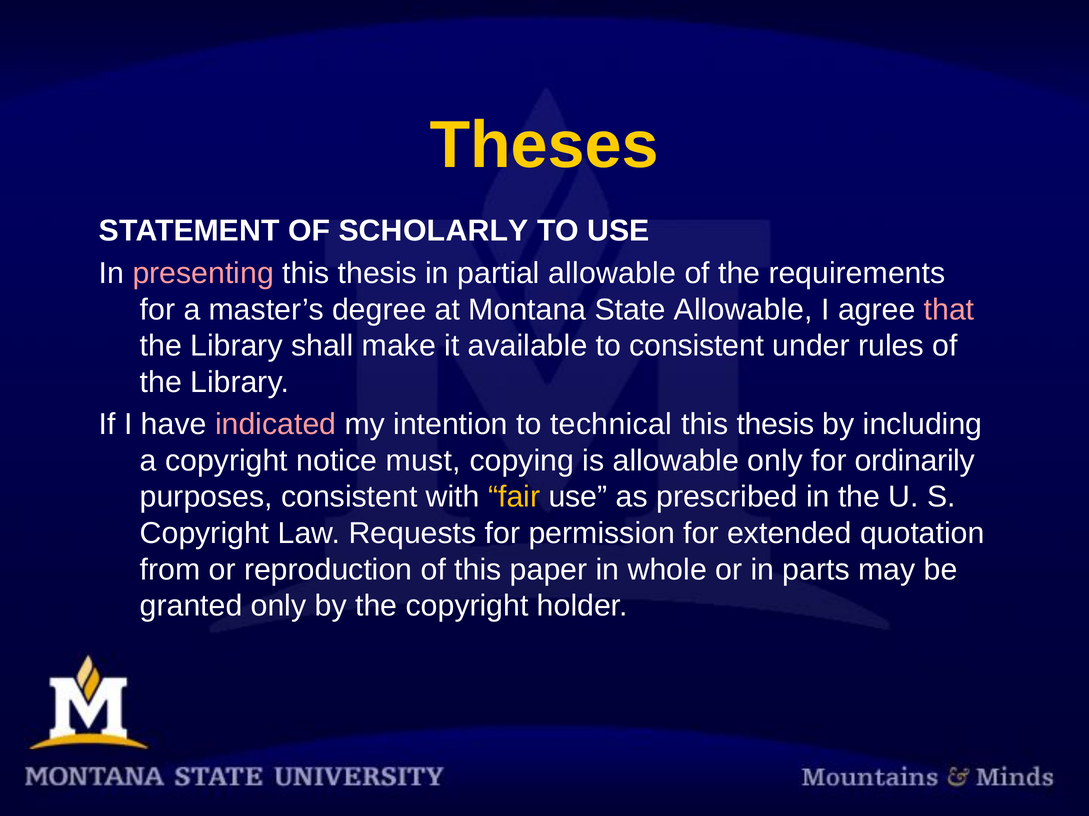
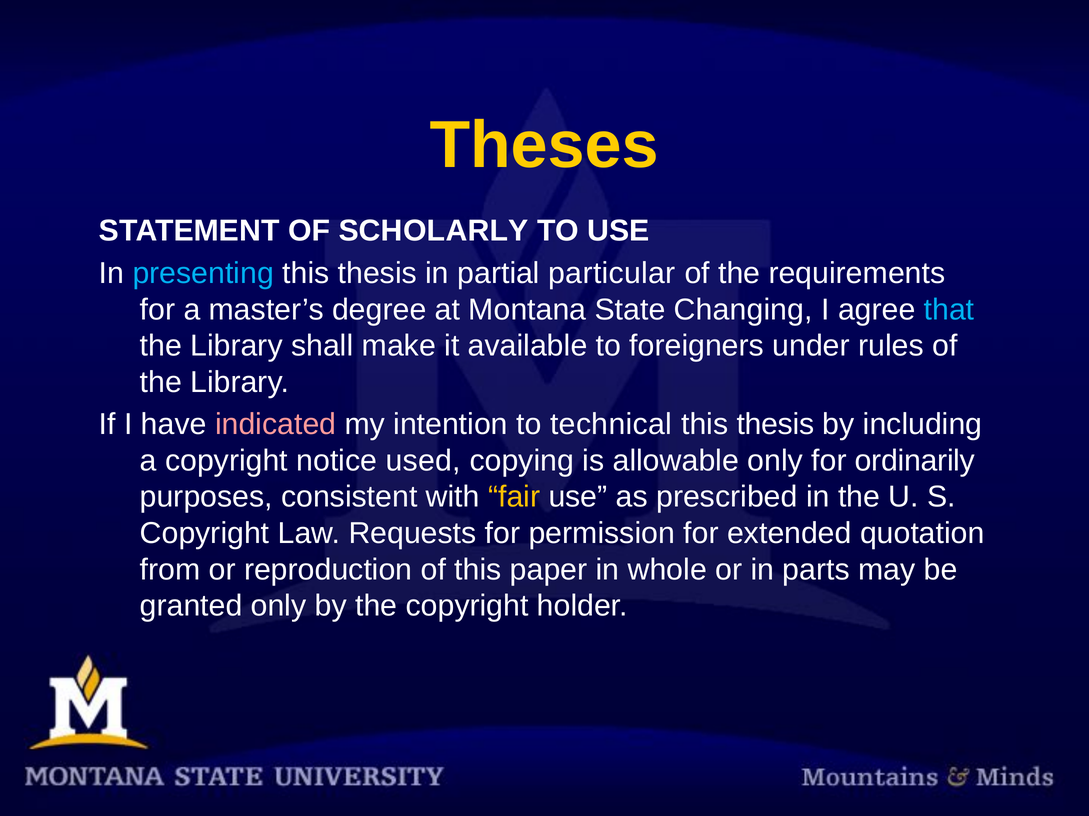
presenting colour: pink -> light blue
partial allowable: allowable -> particular
State Allowable: Allowable -> Changing
that colour: pink -> light blue
to consistent: consistent -> foreigners
must: must -> used
